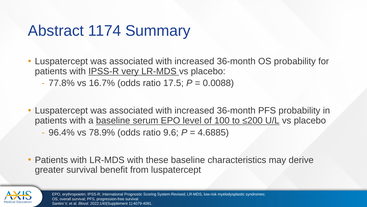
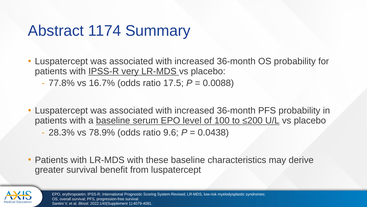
96.4%: 96.4% -> 28.3%
4.6885: 4.6885 -> 0.0438
